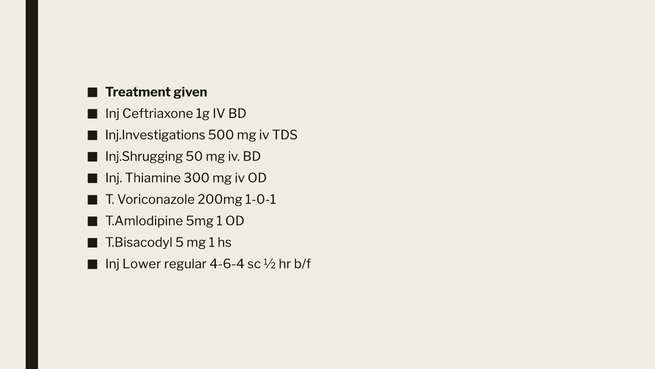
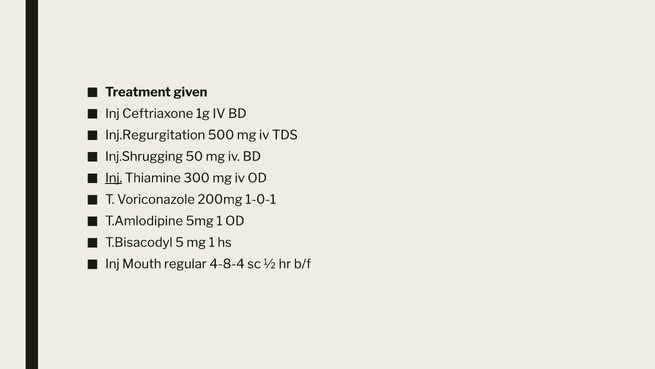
Inj.Investigations: Inj.Investigations -> Inj.Regurgitation
Inj at (114, 178) underline: none -> present
Lower: Lower -> Mouth
4-6-4: 4-6-4 -> 4-8-4
